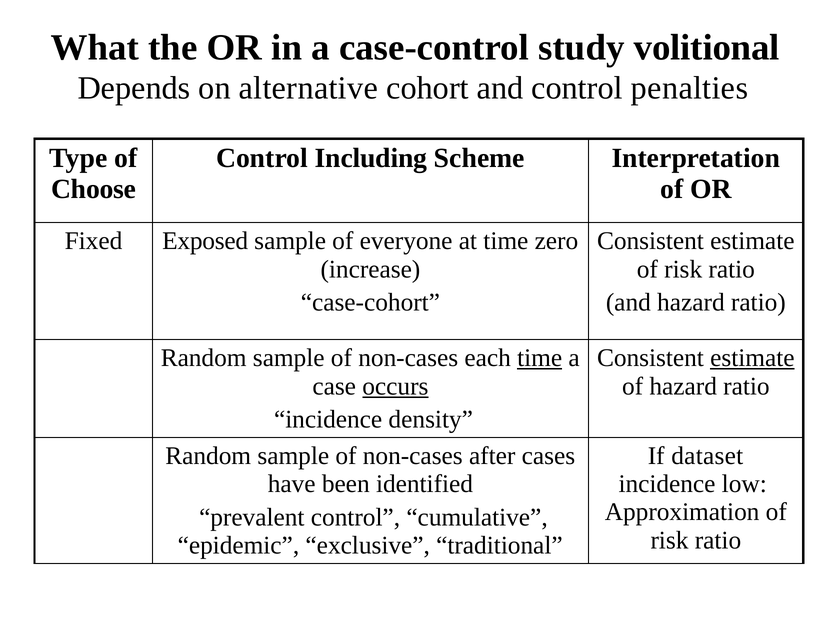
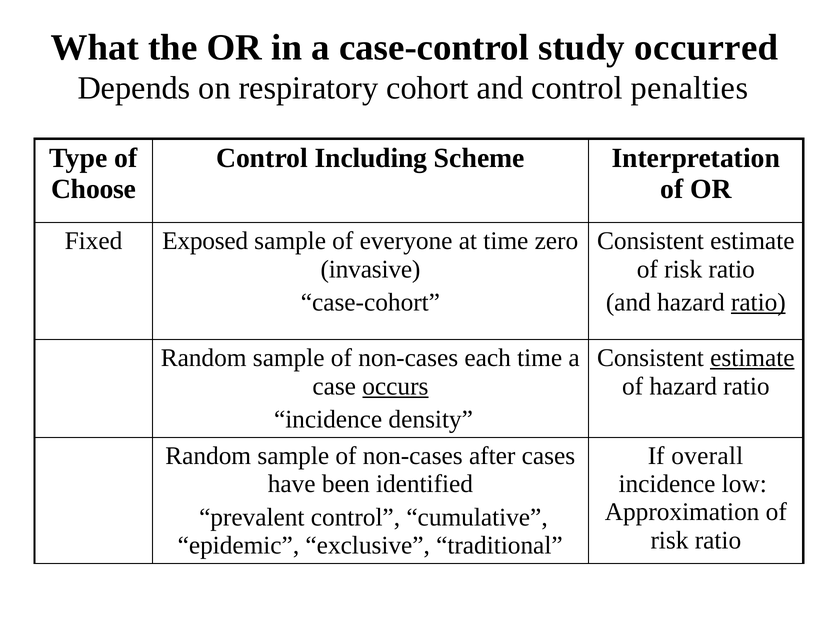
volitional: volitional -> occurred
alternative: alternative -> respiratory
increase: increase -> invasive
ratio at (758, 302) underline: none -> present
time at (540, 358) underline: present -> none
dataset: dataset -> overall
